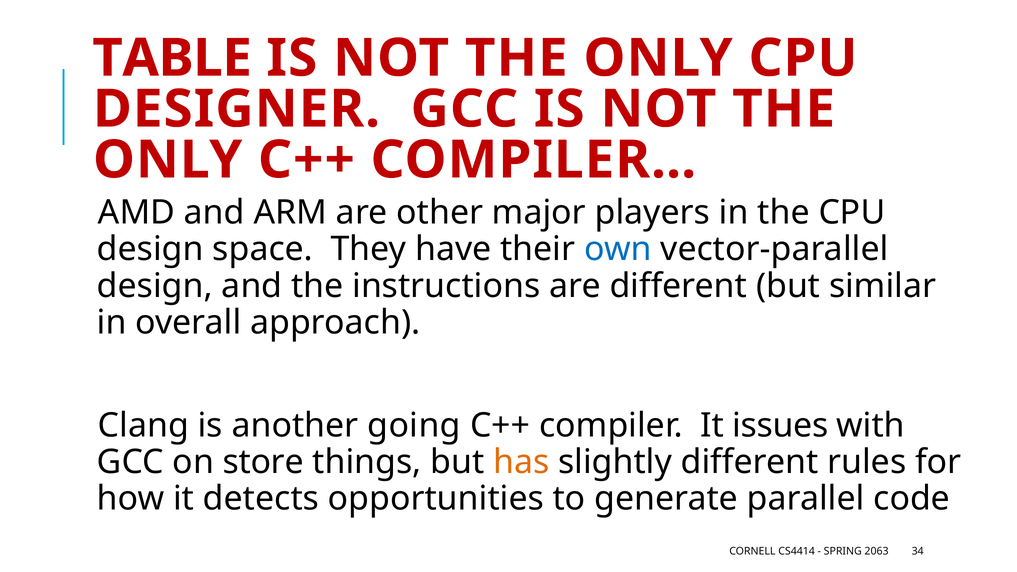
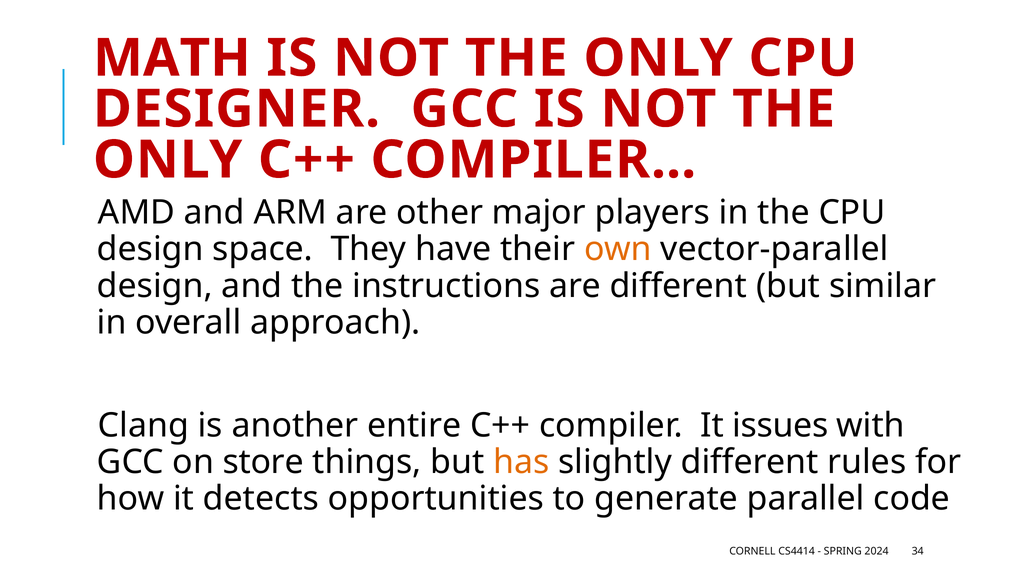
TABLE: TABLE -> MATH
own colour: blue -> orange
going: going -> entire
2063: 2063 -> 2024
